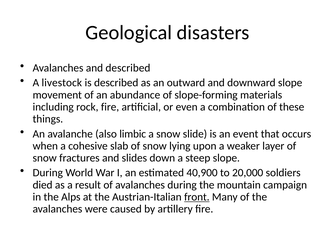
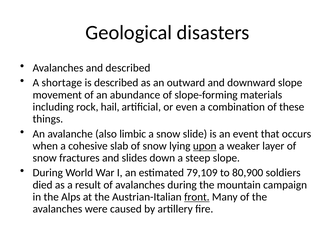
livestock: livestock -> shortage
rock fire: fire -> hail
upon underline: none -> present
40,900: 40,900 -> 79,109
20,000: 20,000 -> 80,900
